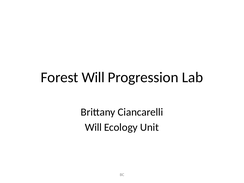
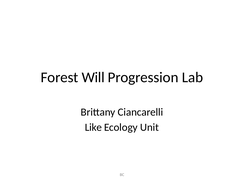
Will at (93, 127): Will -> Like
